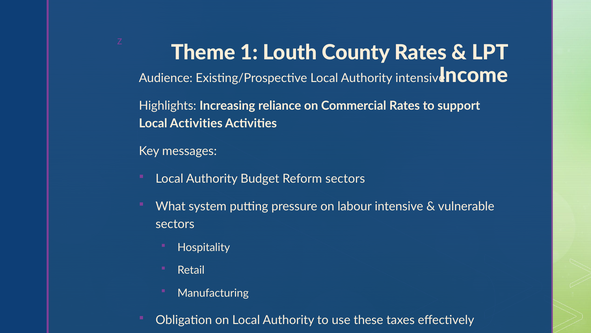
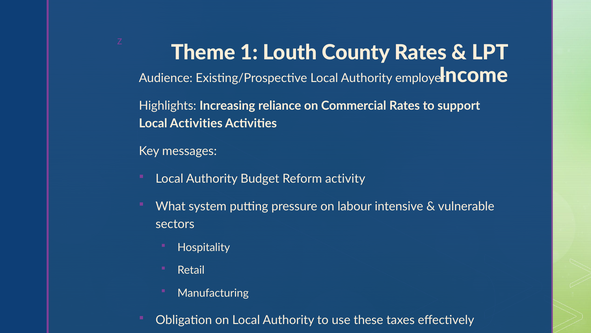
Authority intensive: intensive -> employer
Reform sectors: sectors -> activity
